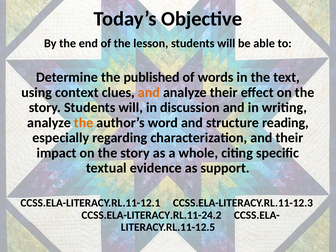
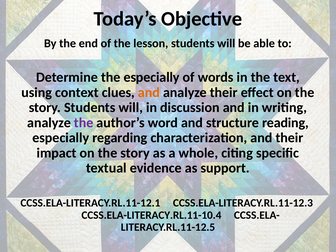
the published: published -> especially
the at (84, 123) colour: orange -> purple
CCSS.ELA-LITERACY.RL.11-24.2: CCSS.ELA-LITERACY.RL.11-24.2 -> CCSS.ELA-LITERACY.RL.11-10.4
